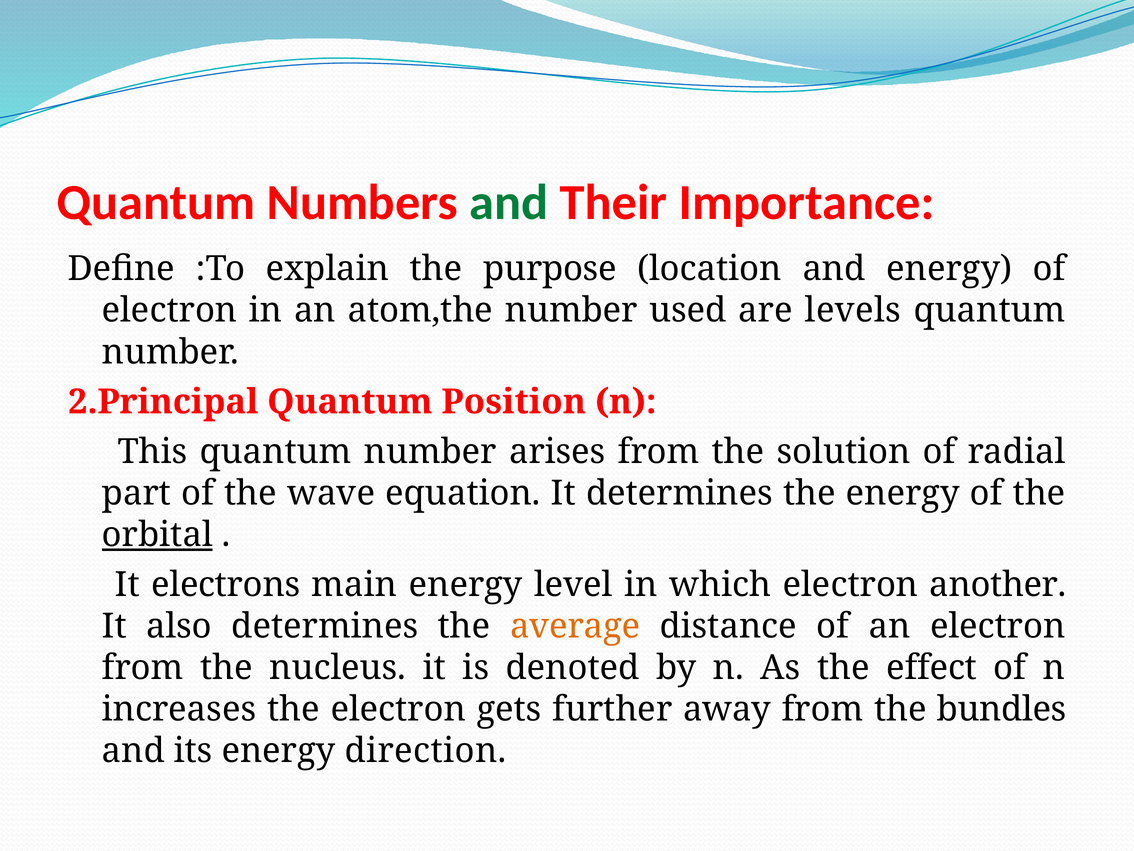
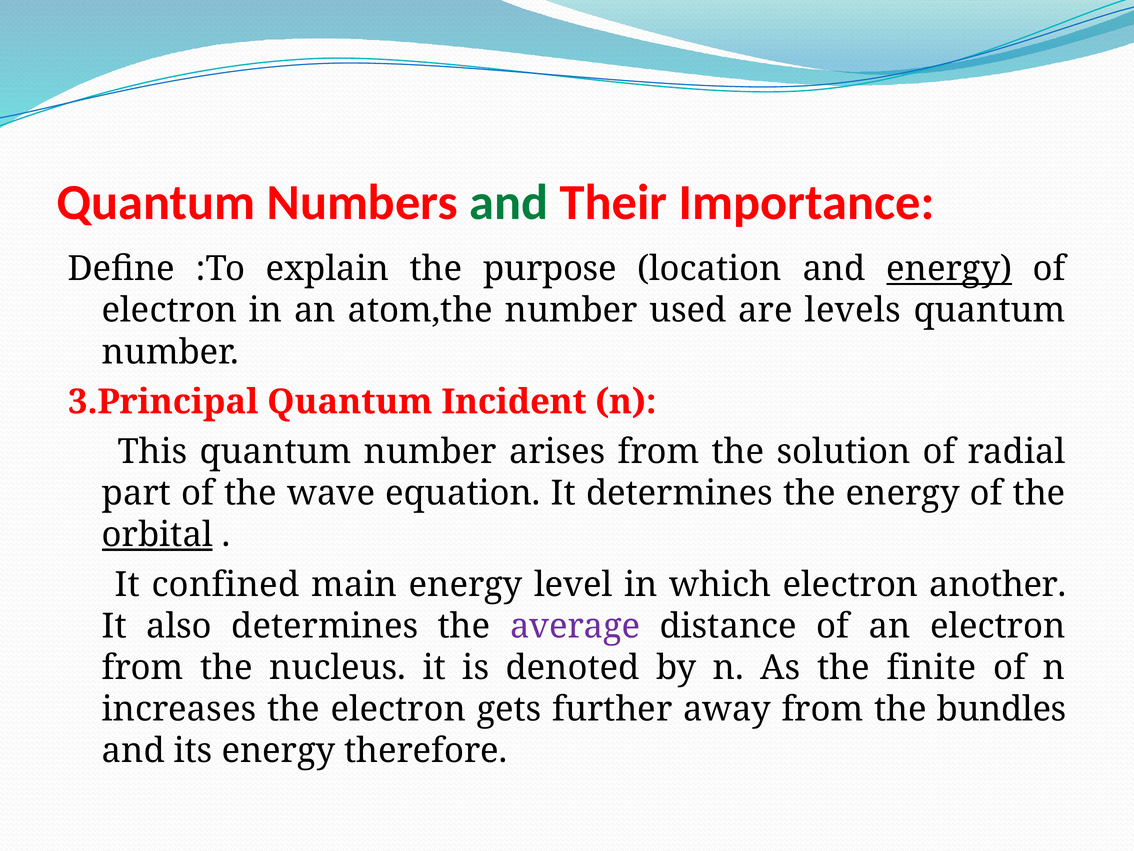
energy at (949, 269) underline: none -> present
2.Principal: 2.Principal -> 3.Principal
Position: Position -> Incident
electrons: electrons -> confined
average colour: orange -> purple
effect: effect -> finite
direction: direction -> therefore
